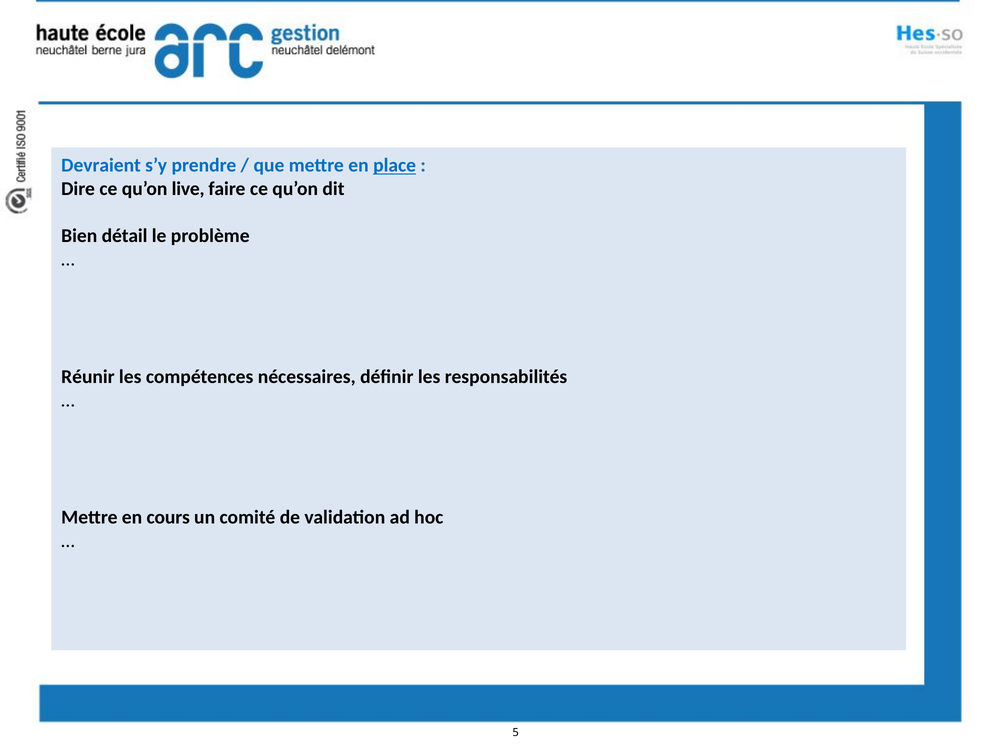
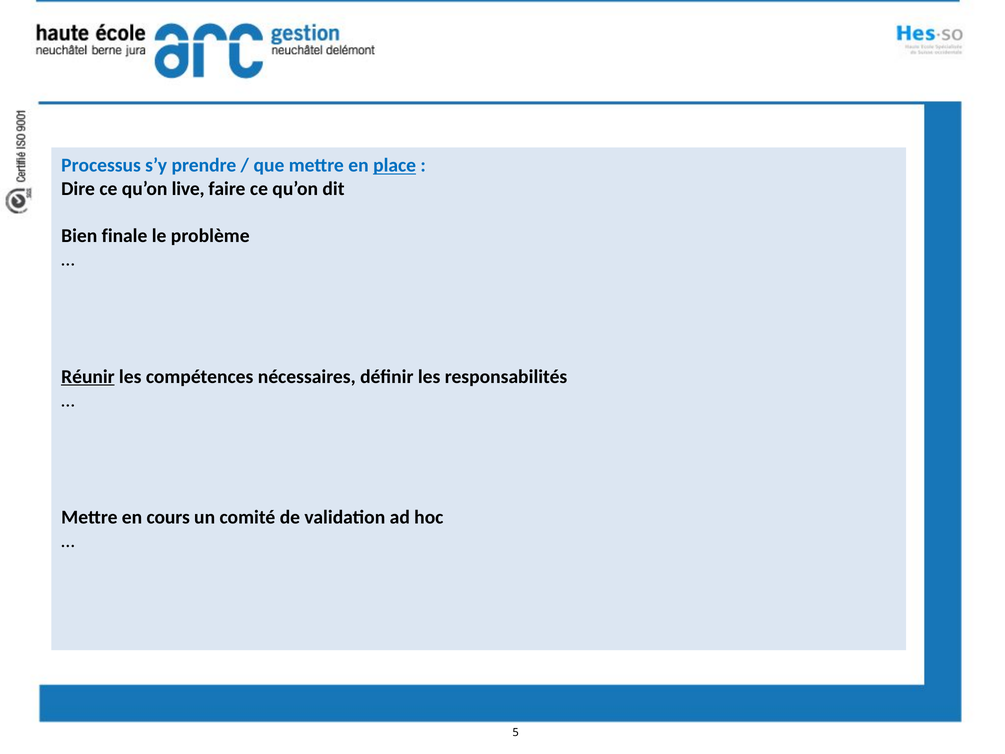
Devraient: Devraient -> Processus
détail: détail -> finale
Réunir underline: none -> present
